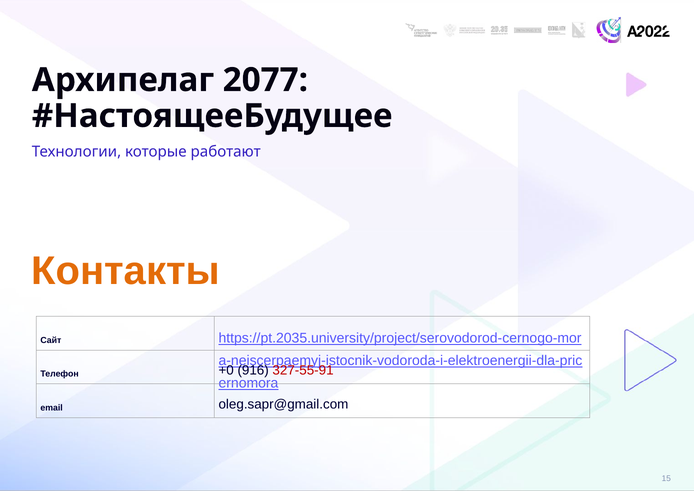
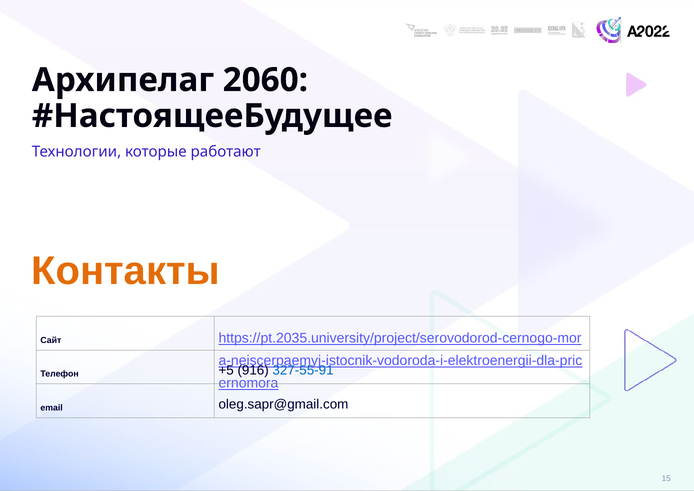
2077: 2077 -> 2060
+0: +0 -> +5
327-55-91 colour: red -> blue
